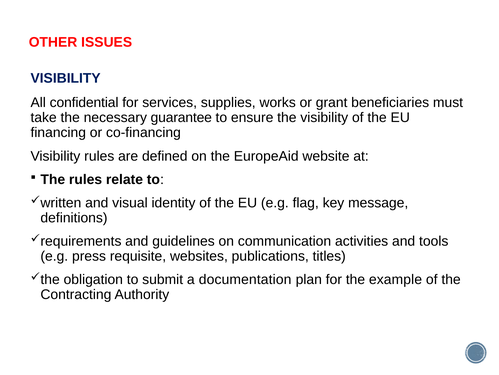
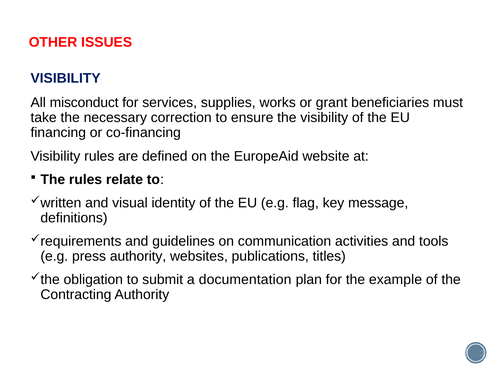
confidential: confidential -> misconduct
guarantee: guarantee -> correction
press requisite: requisite -> authority
